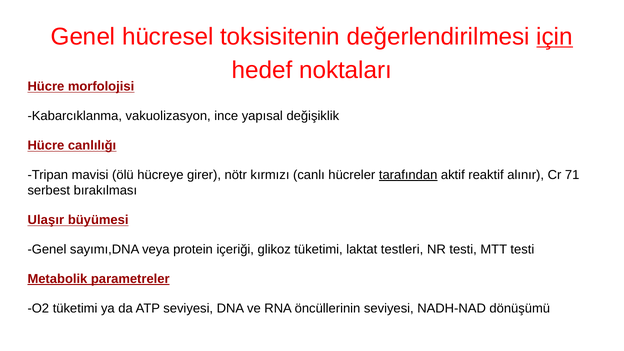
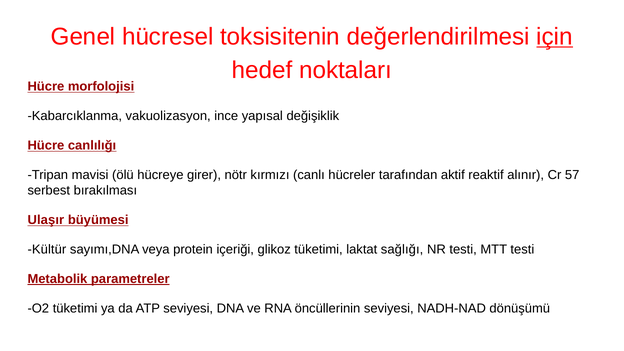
tarafından underline: present -> none
71: 71 -> 57
Genel at (47, 249): Genel -> Kültür
testleri: testleri -> sağlığı
